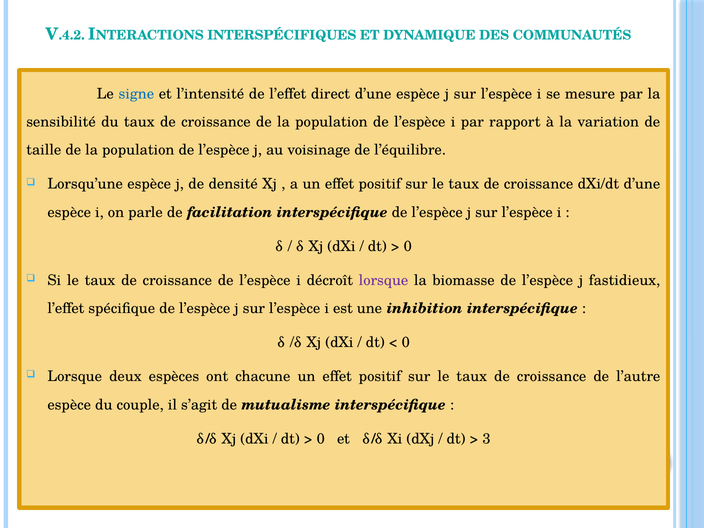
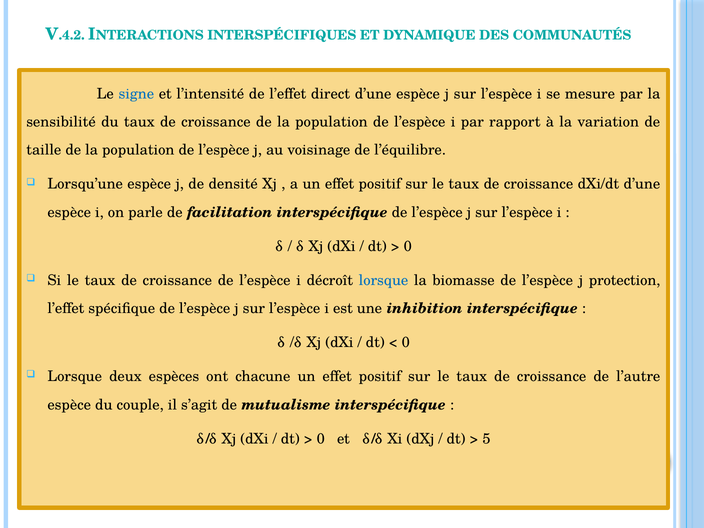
lorsque at (383, 280) colour: purple -> blue
fastidieux: fastidieux -> protection
3: 3 -> 5
